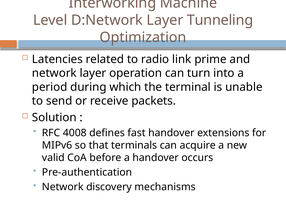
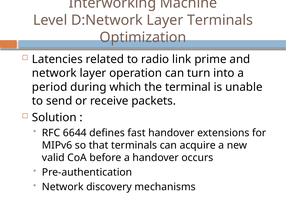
Layer Tunneling: Tunneling -> Terminals
4008: 4008 -> 6644
